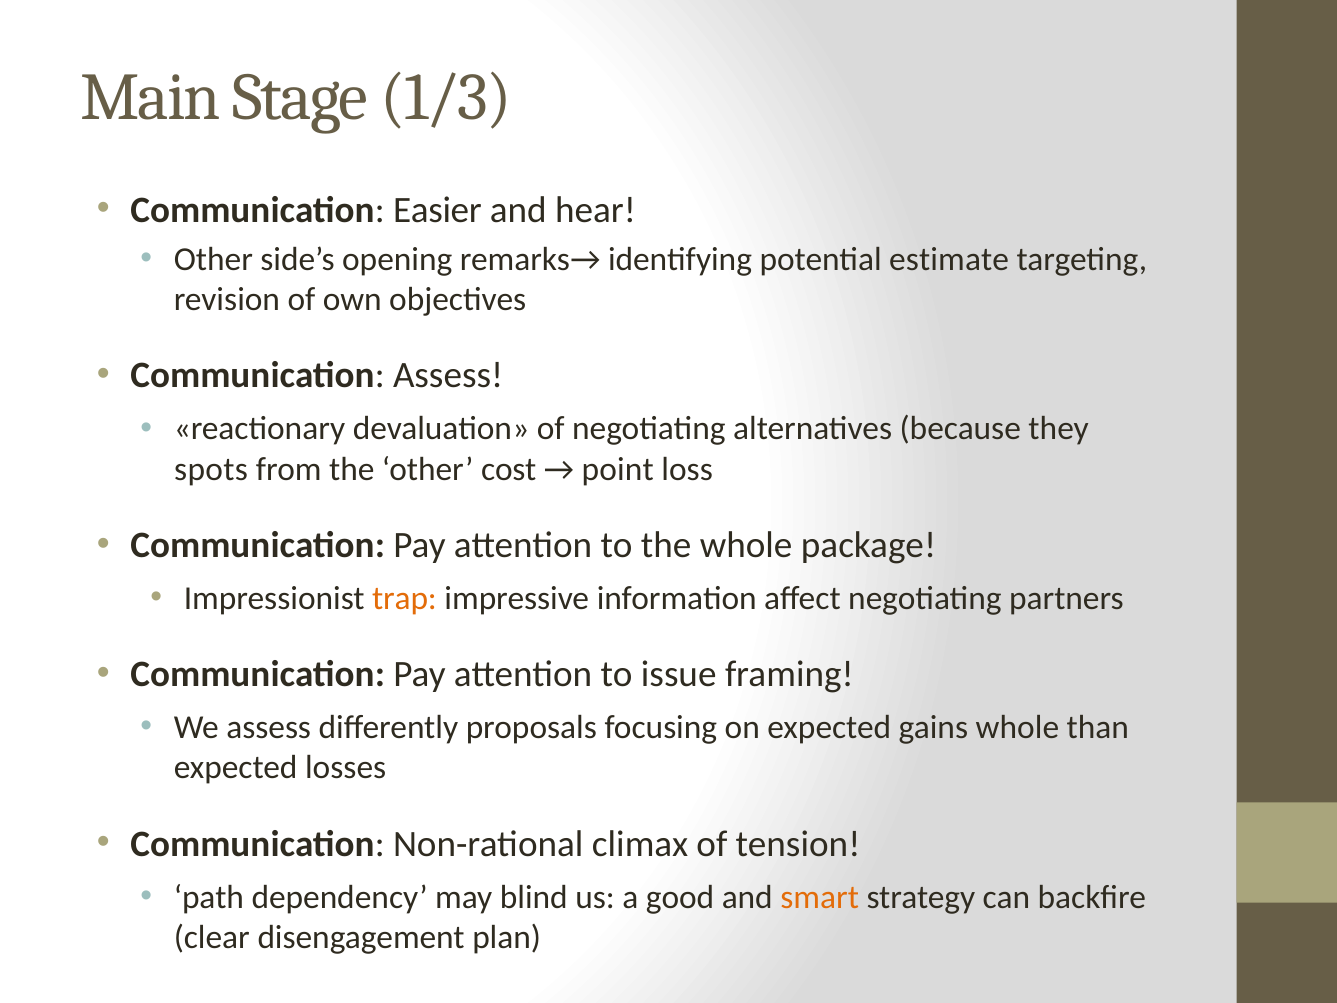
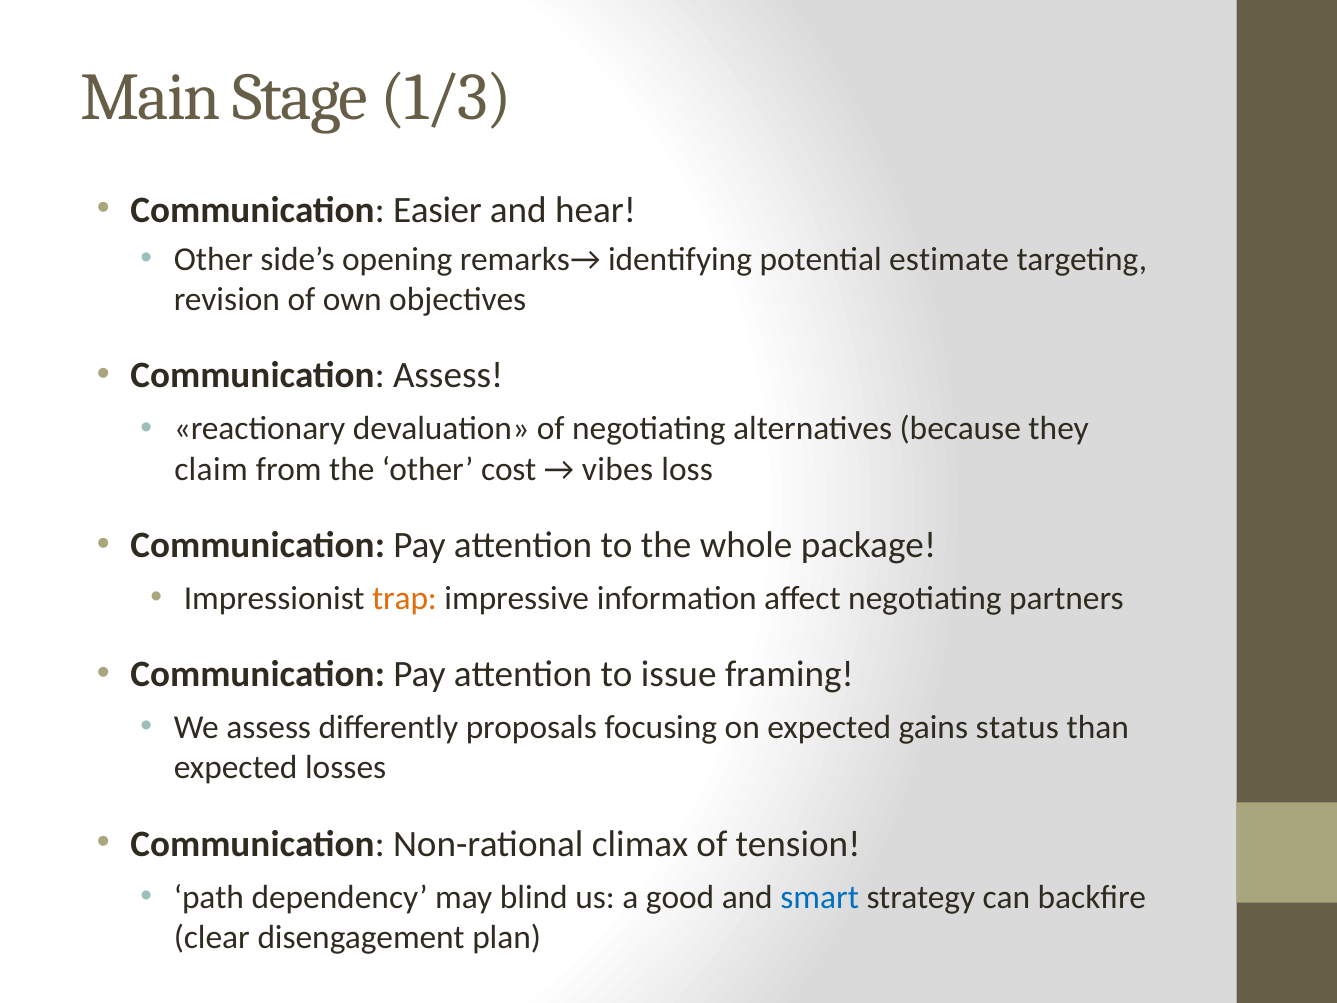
spots: spots -> claim
point: point -> vibes
gains whole: whole -> status
smart colour: orange -> blue
